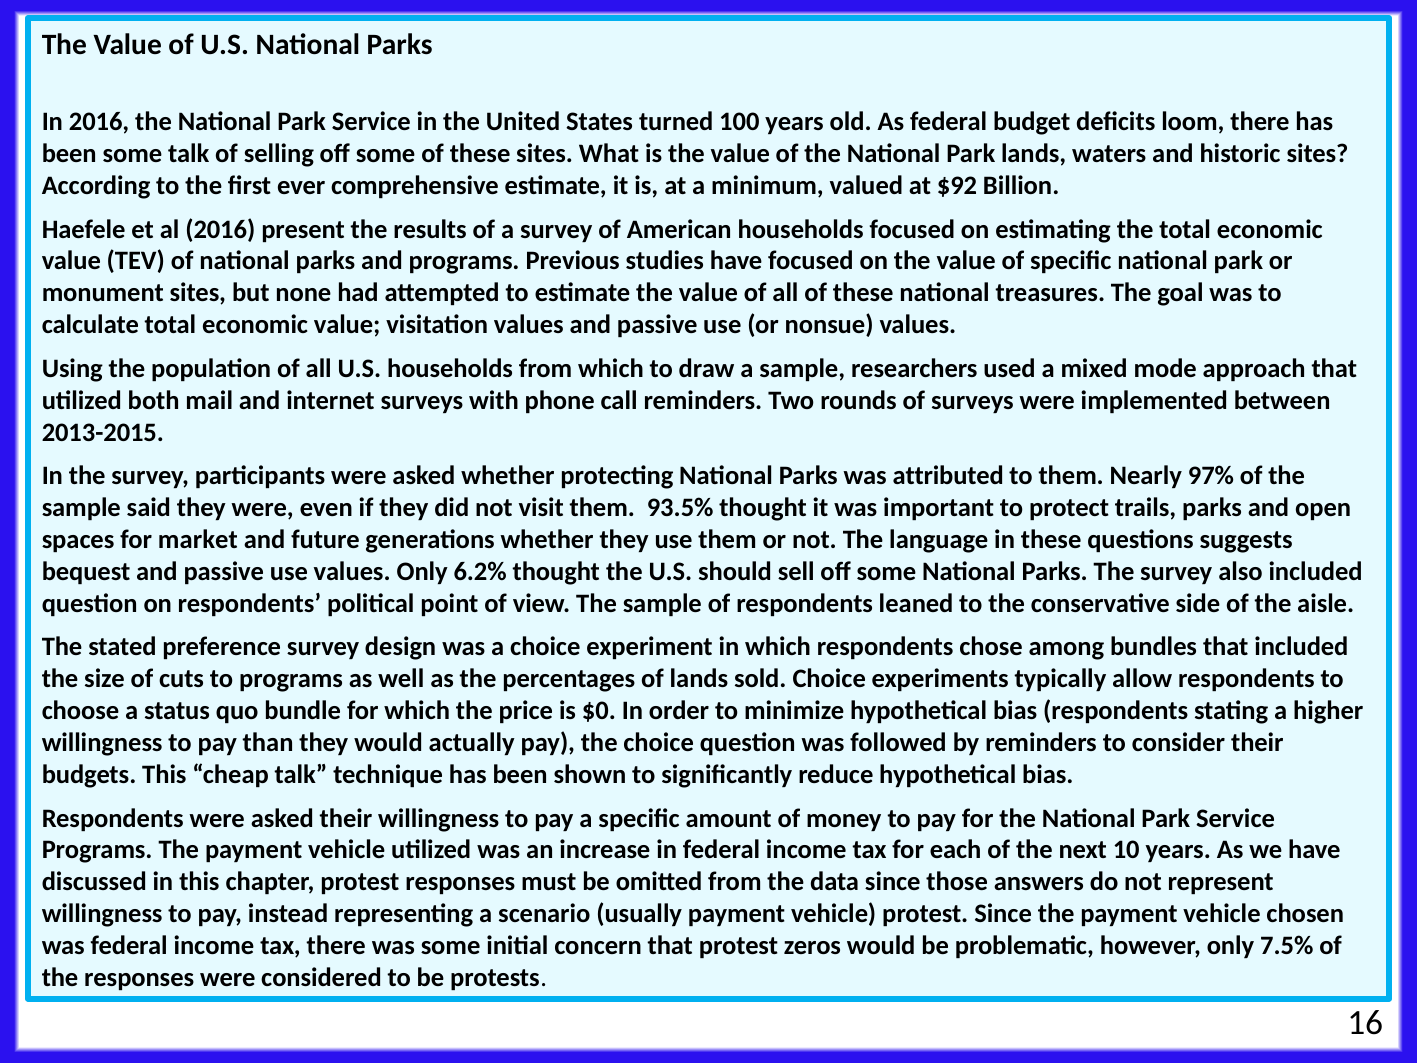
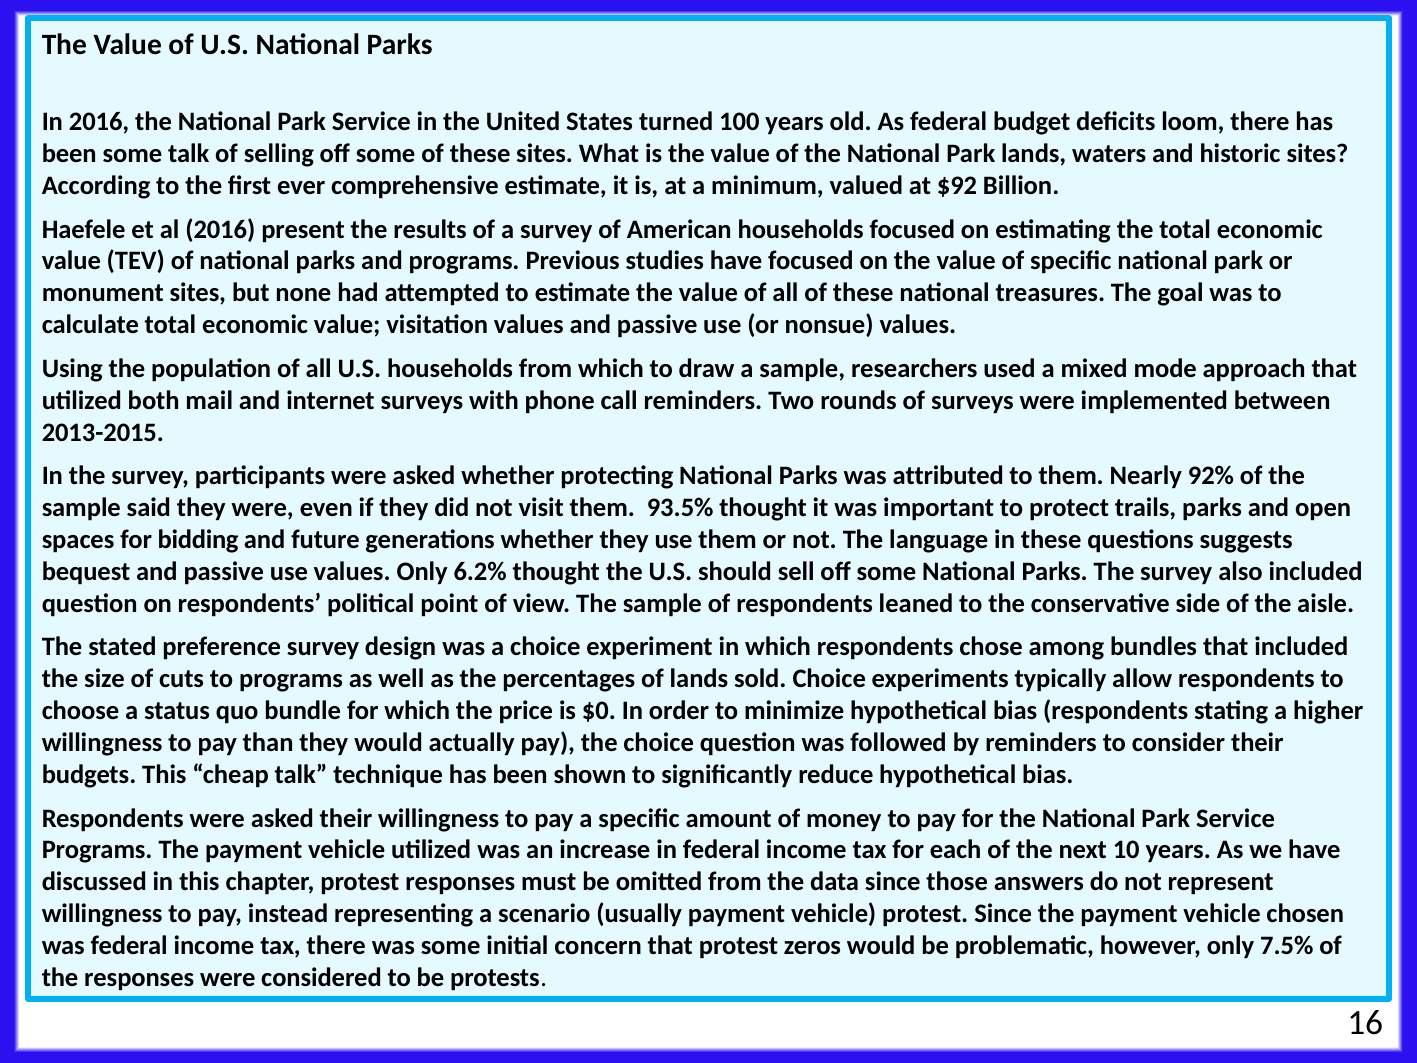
97%: 97% -> 92%
market: market -> bidding
